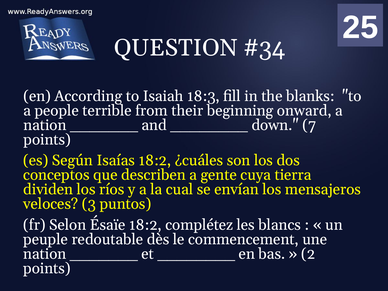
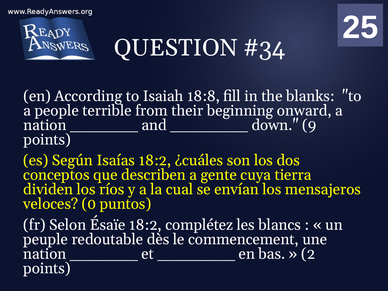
18:3: 18:3 -> 18:8
7: 7 -> 9
3: 3 -> 0
